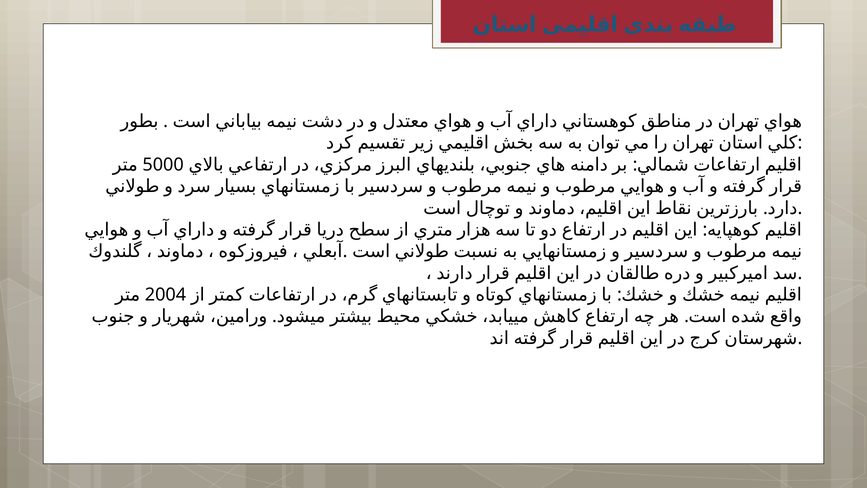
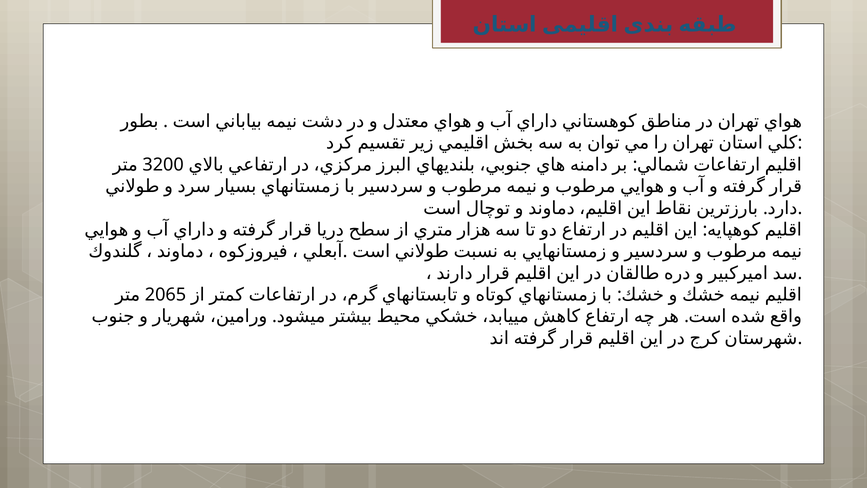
5000: 5000 -> 3200
2004: 2004 -> 2065
